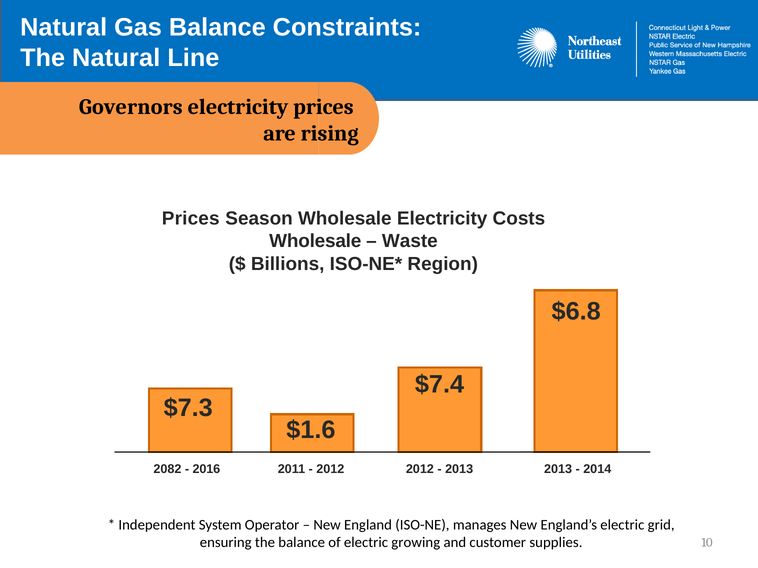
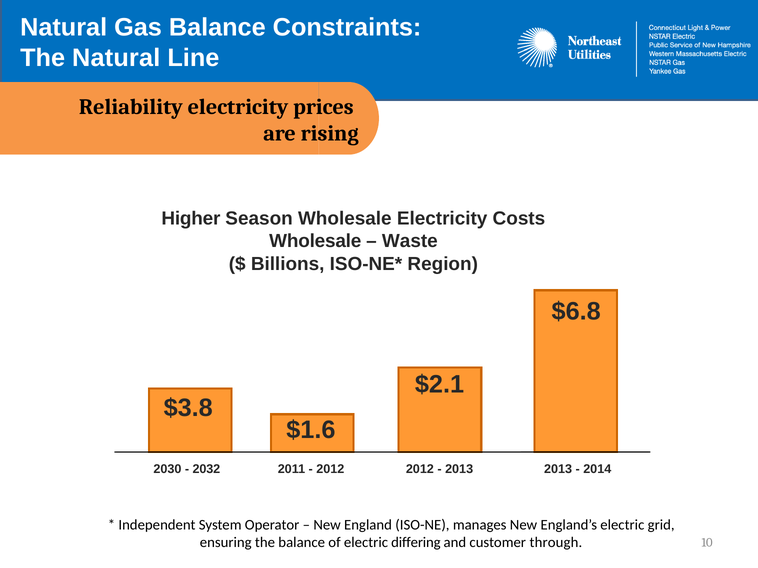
Governors: Governors -> Reliability
Prices at (191, 219): Prices -> Higher
$7.4: $7.4 -> $2.1
$7.3: $7.3 -> $3.8
2082: 2082 -> 2030
2016: 2016 -> 2032
growing: growing -> differing
supplies: supplies -> through
